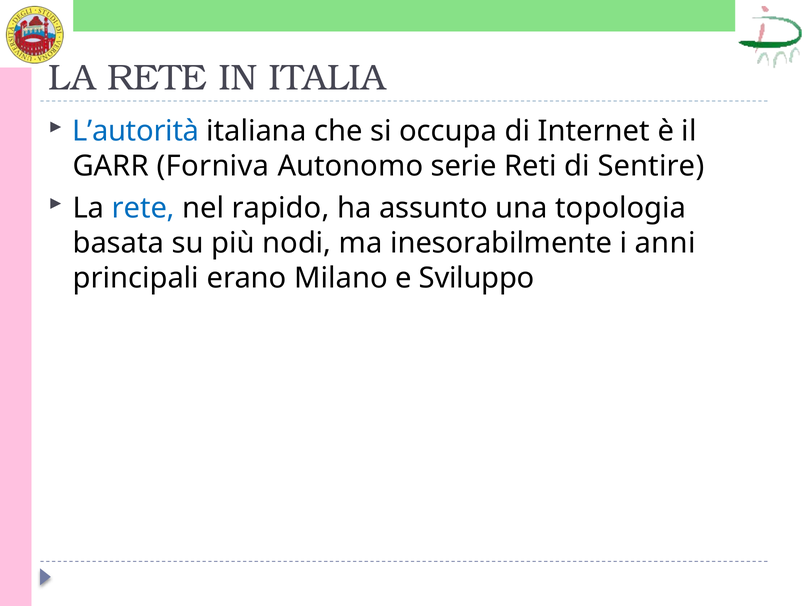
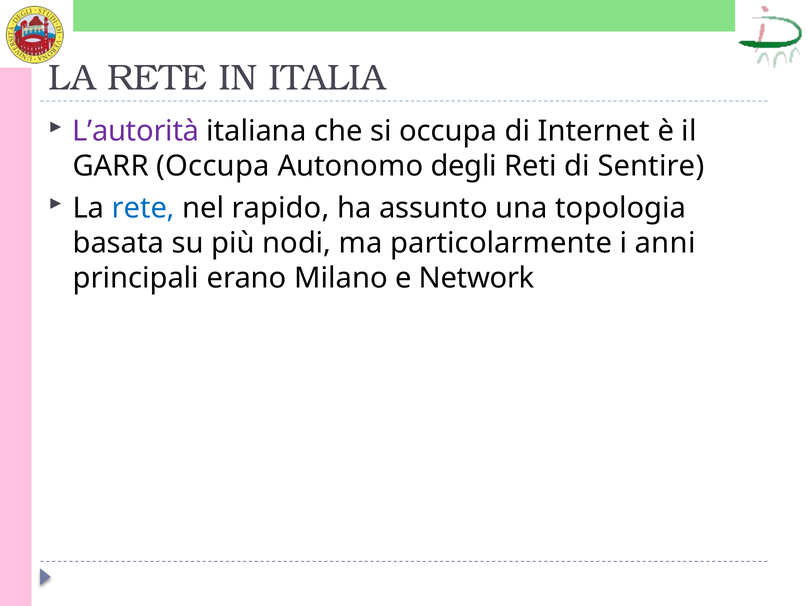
L’autorità colour: blue -> purple
GARR Forniva: Forniva -> Occupa
serie: serie -> degli
inesorabilmente: inesorabilmente -> particolarmente
Sviluppo: Sviluppo -> Network
